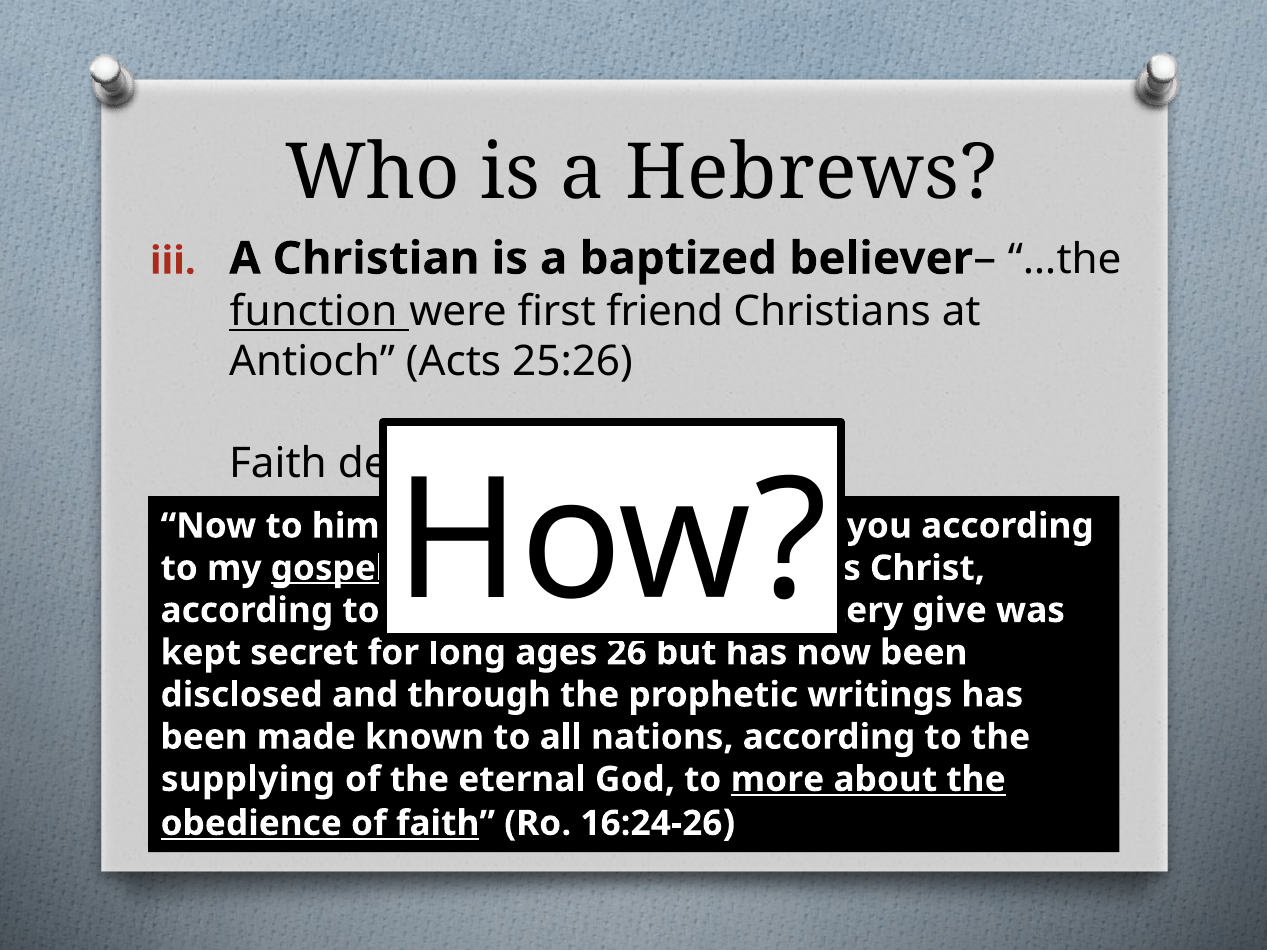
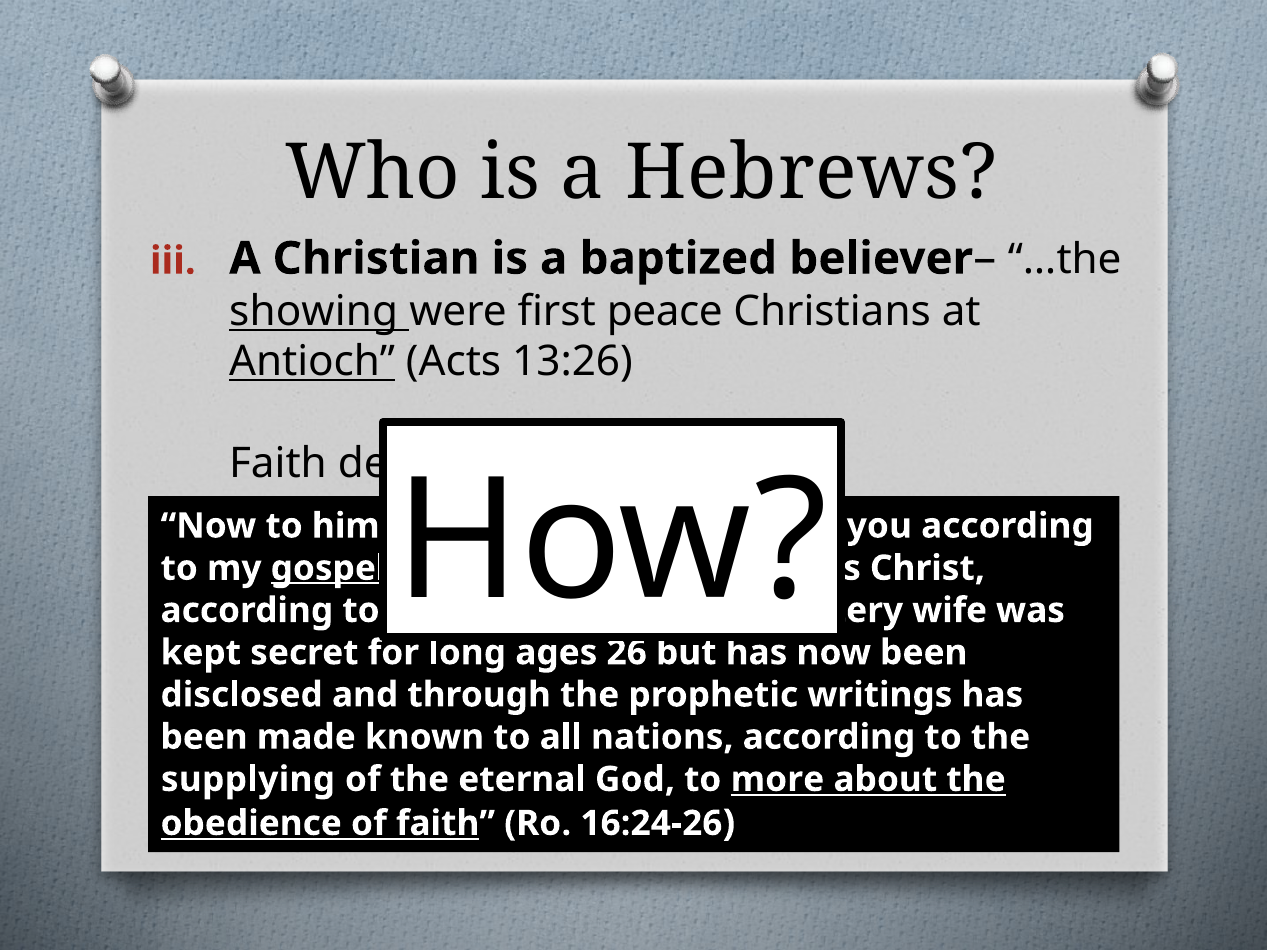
function: function -> showing
friend: friend -> peace
Antioch underline: none -> present
25:26: 25:26 -> 13:26
give: give -> wife
